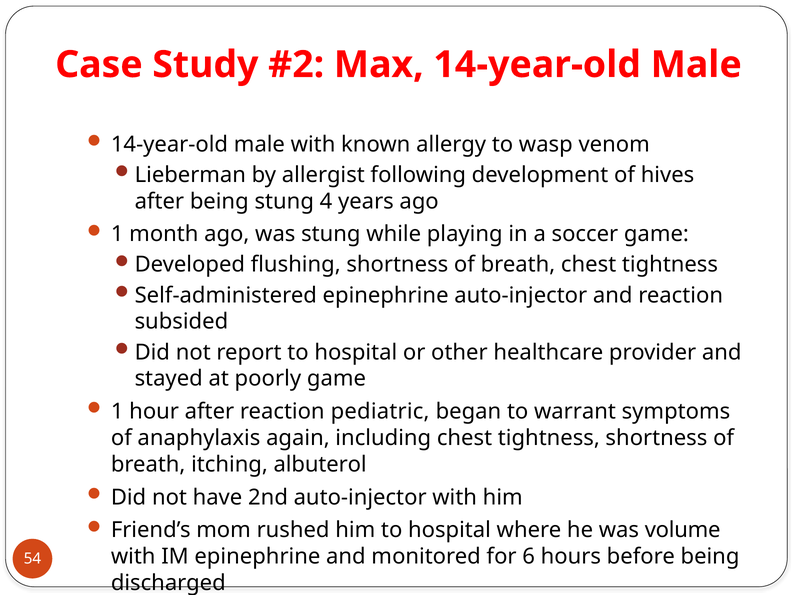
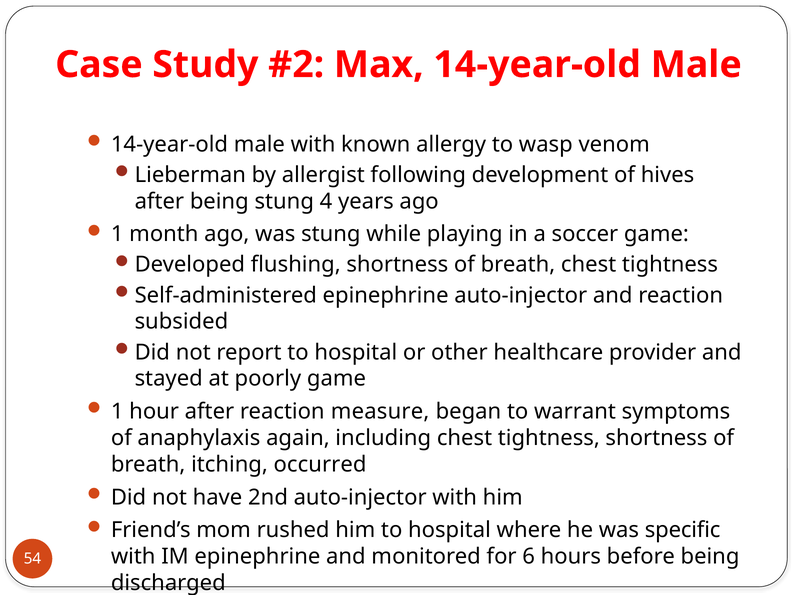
pediatric: pediatric -> measure
albuterol: albuterol -> occurred
volume: volume -> specific
